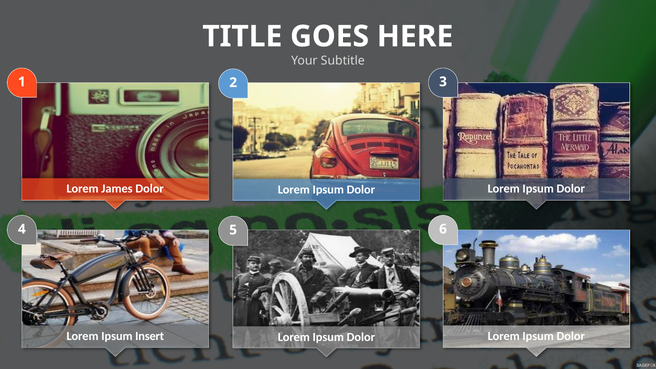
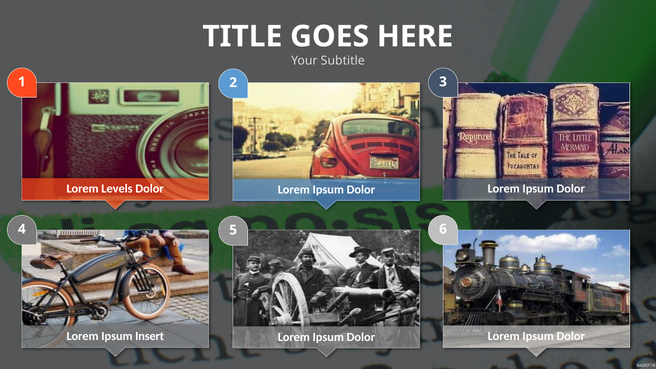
James: James -> Levels
